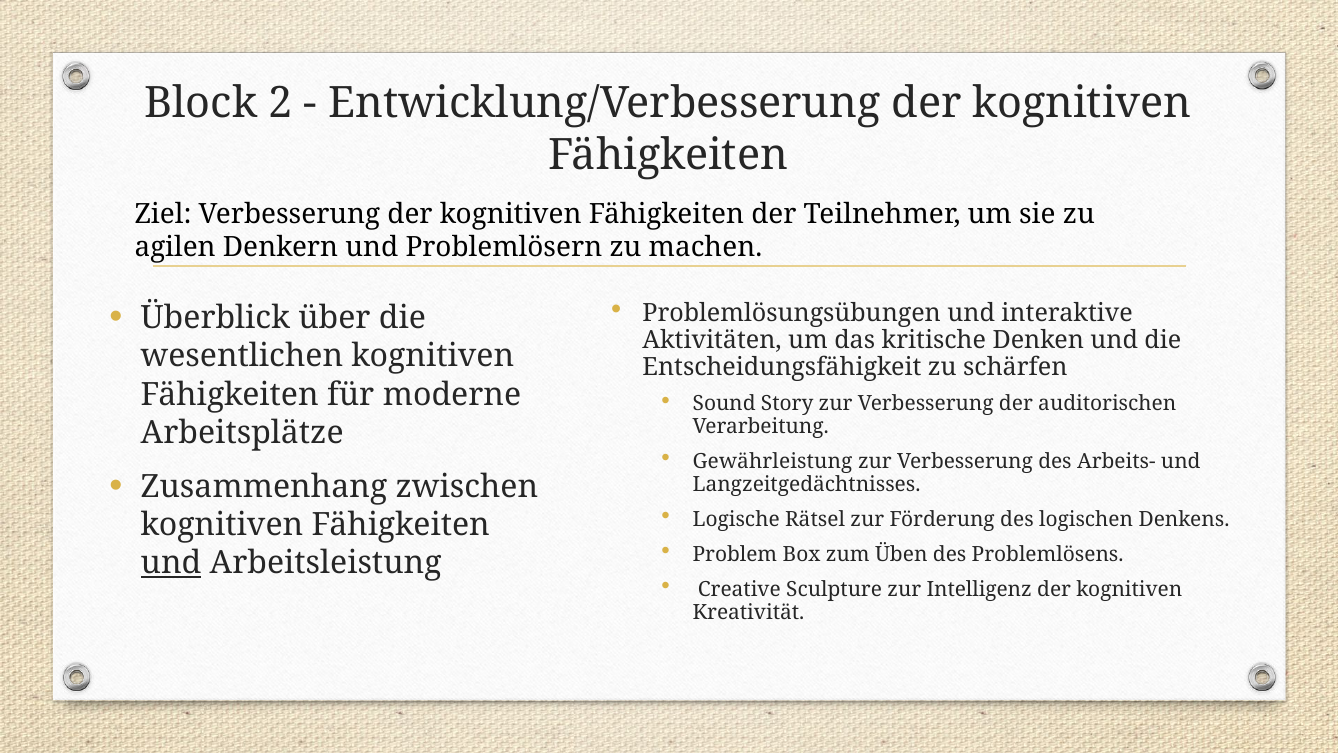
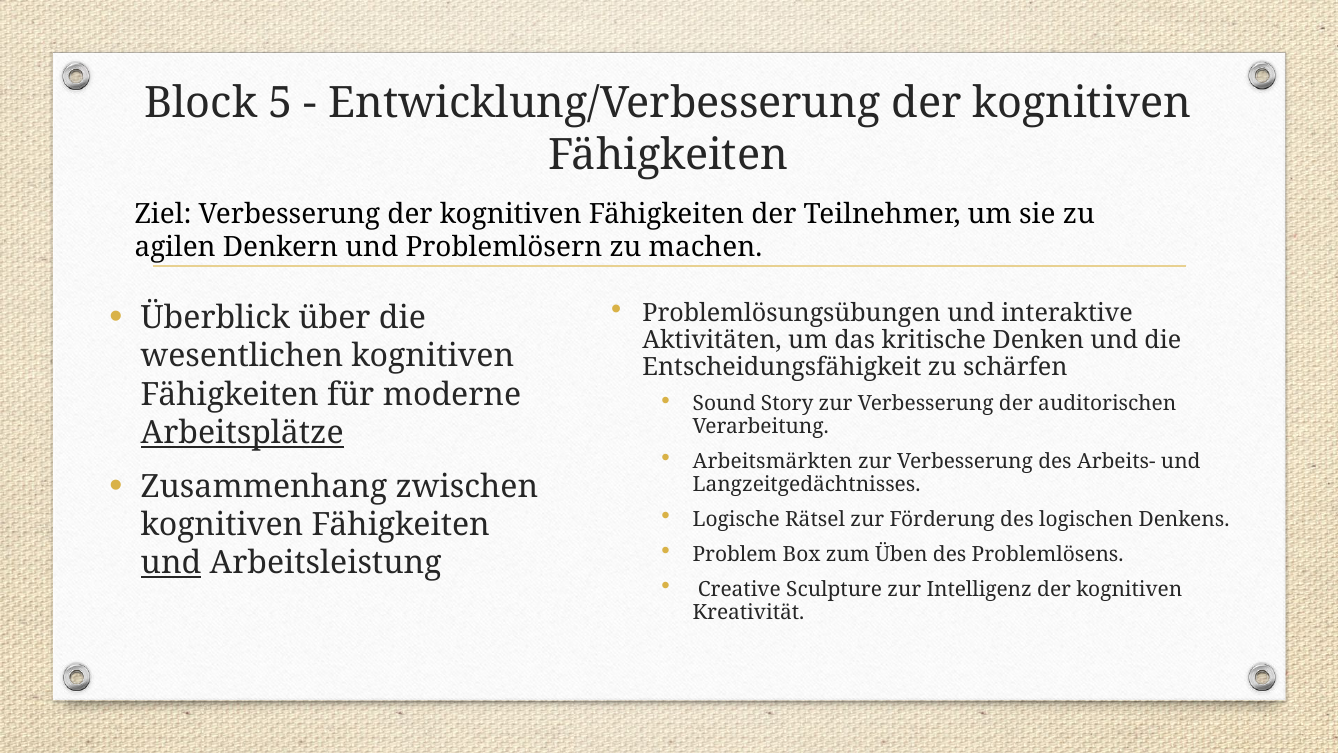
2: 2 -> 5
Arbeitsplätze underline: none -> present
Gewährleistung: Gewährleistung -> Arbeitsmärkten
